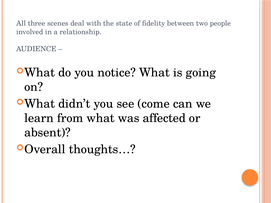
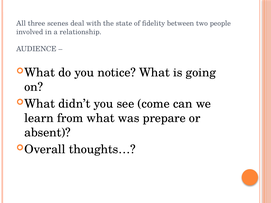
affected: affected -> prepare
